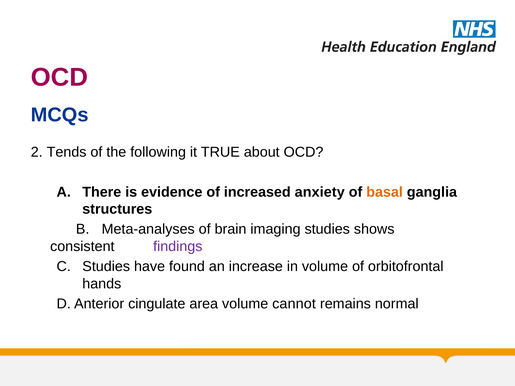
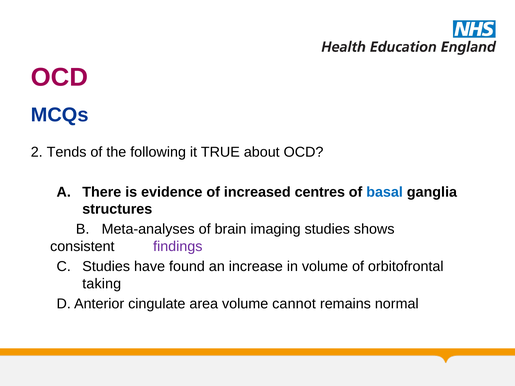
anxiety: anxiety -> centres
basal colour: orange -> blue
hands: hands -> taking
